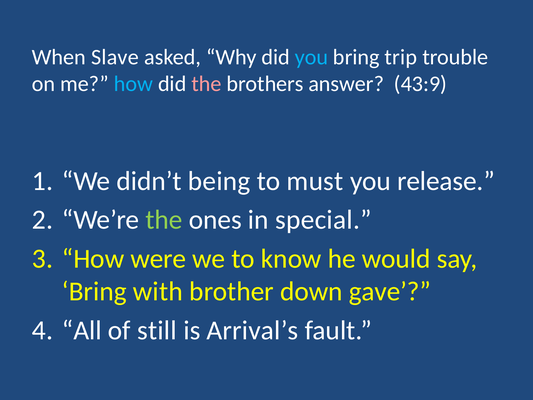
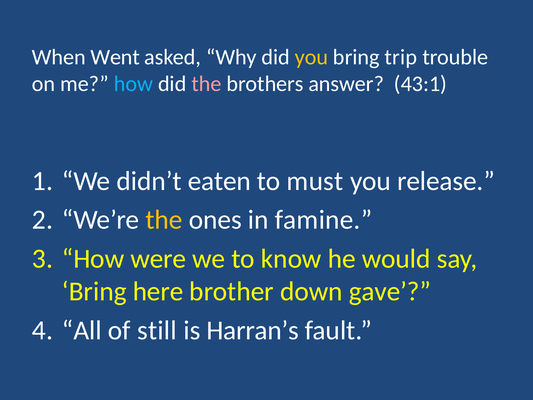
Slave: Slave -> Went
you at (311, 57) colour: light blue -> yellow
43:9: 43:9 -> 43:1
being: being -> eaten
the at (164, 220) colour: light green -> yellow
special: special -> famine
with: with -> here
Arrival’s: Arrival’s -> Harran’s
